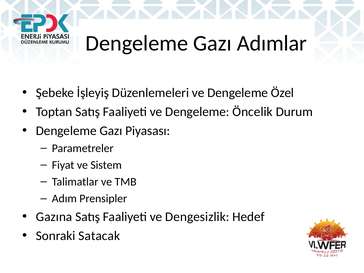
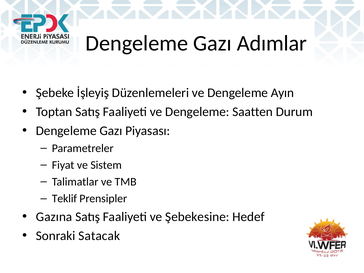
Özel: Özel -> Ayın
Öncelik: Öncelik -> Saatten
Adım: Adım -> Teklif
Dengesizlik: Dengesizlik -> Şebekesine
